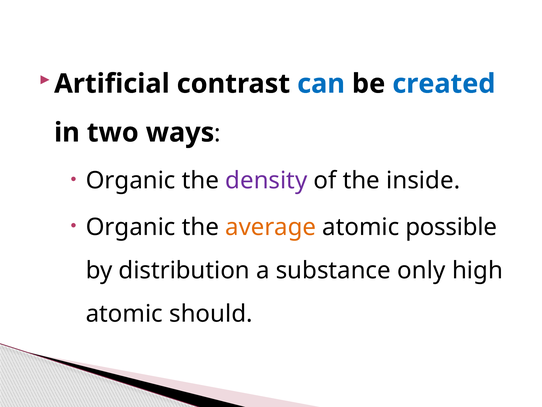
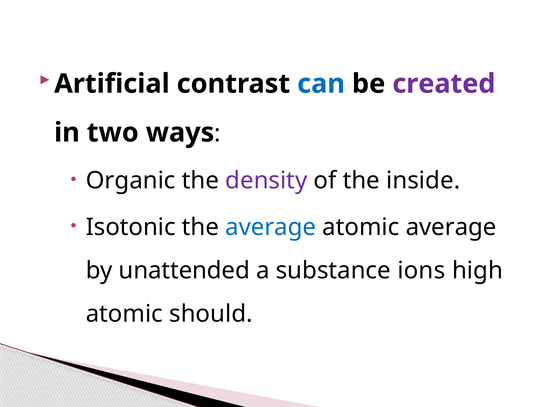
created colour: blue -> purple
Organic at (131, 227): Organic -> Isotonic
average at (271, 227) colour: orange -> blue
atomic possible: possible -> average
distribution: distribution -> unattended
only: only -> ions
